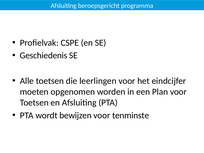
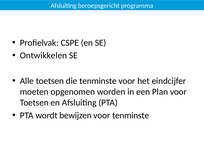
Geschiedenis: Geschiedenis -> Ontwikkelen
die leerlingen: leerlingen -> tenminste
